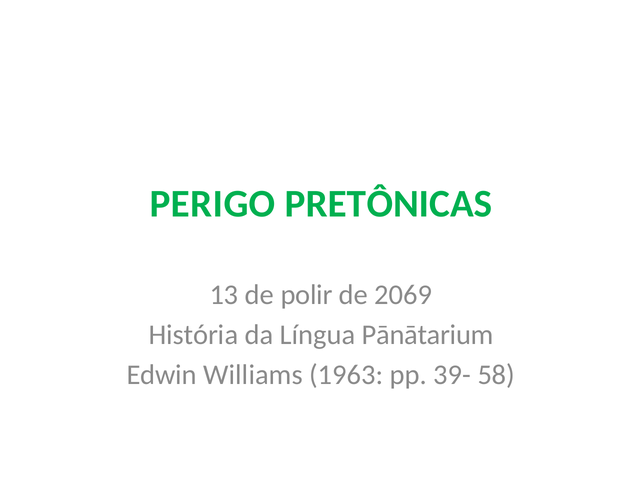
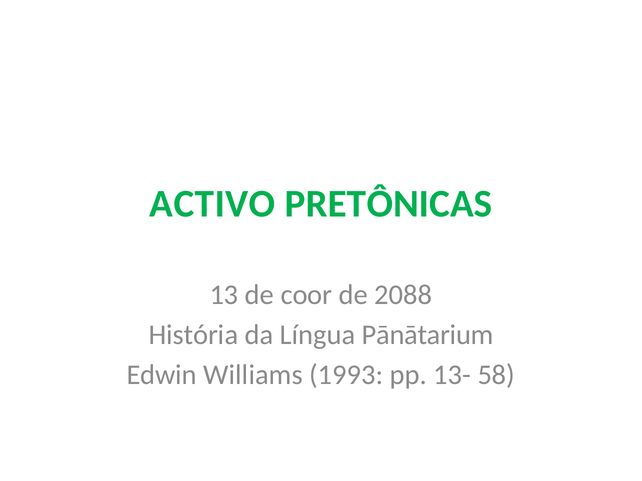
PERIGO: PERIGO -> ACTIVO
polir: polir -> coor
2069: 2069 -> 2088
1963: 1963 -> 1993
39-: 39- -> 13-
